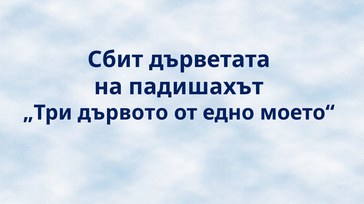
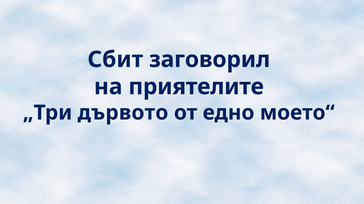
дърветата: дърветата -> заговорил
падишахът: падишахът -> приятелите
